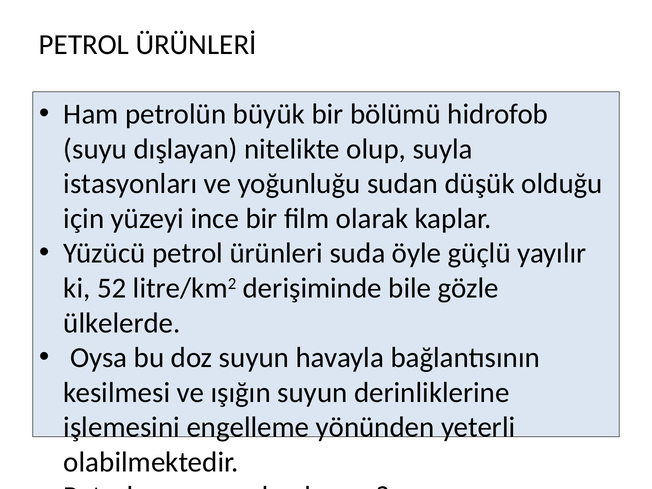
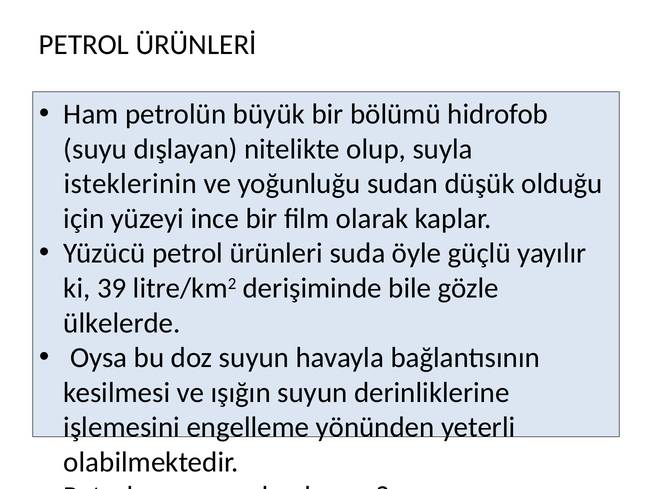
istasyonları at (130, 184): istasyonları -> isteklerinin
52: 52 -> 39
